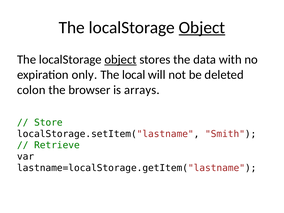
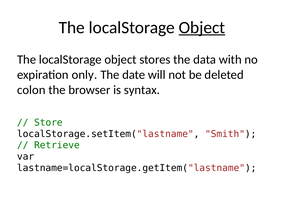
object at (121, 60) underline: present -> none
local: local -> date
arrays: arrays -> syntax
